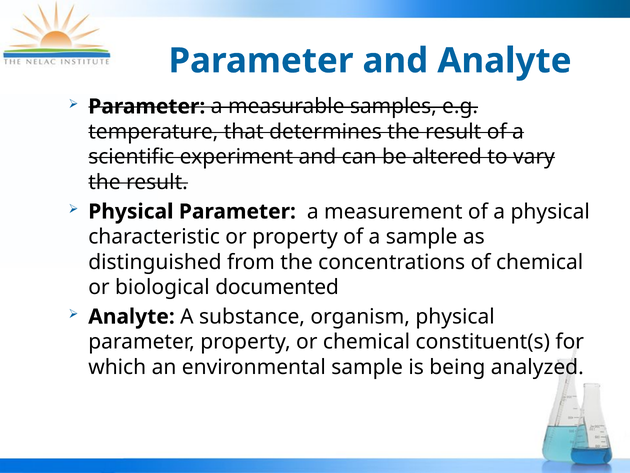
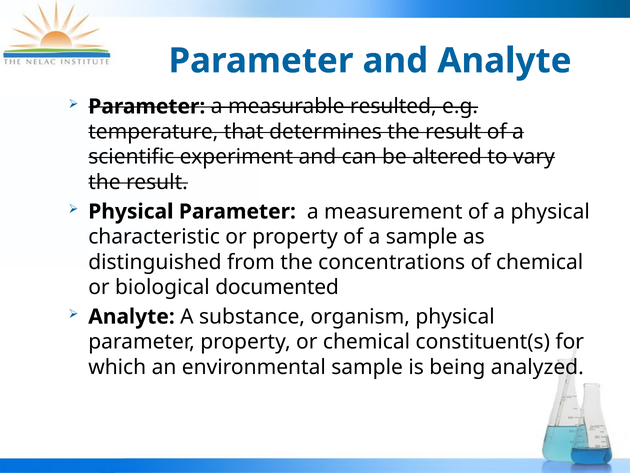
samples: samples -> resulted
